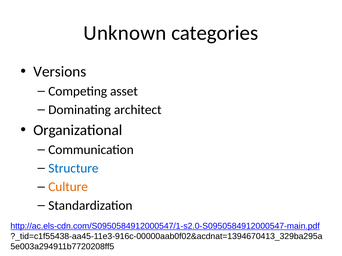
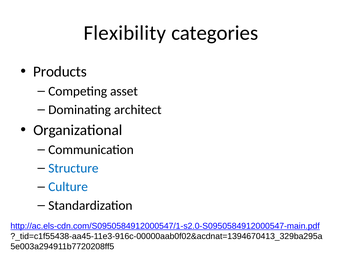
Unknown: Unknown -> Flexibility
Versions: Versions -> Products
Culture colour: orange -> blue
